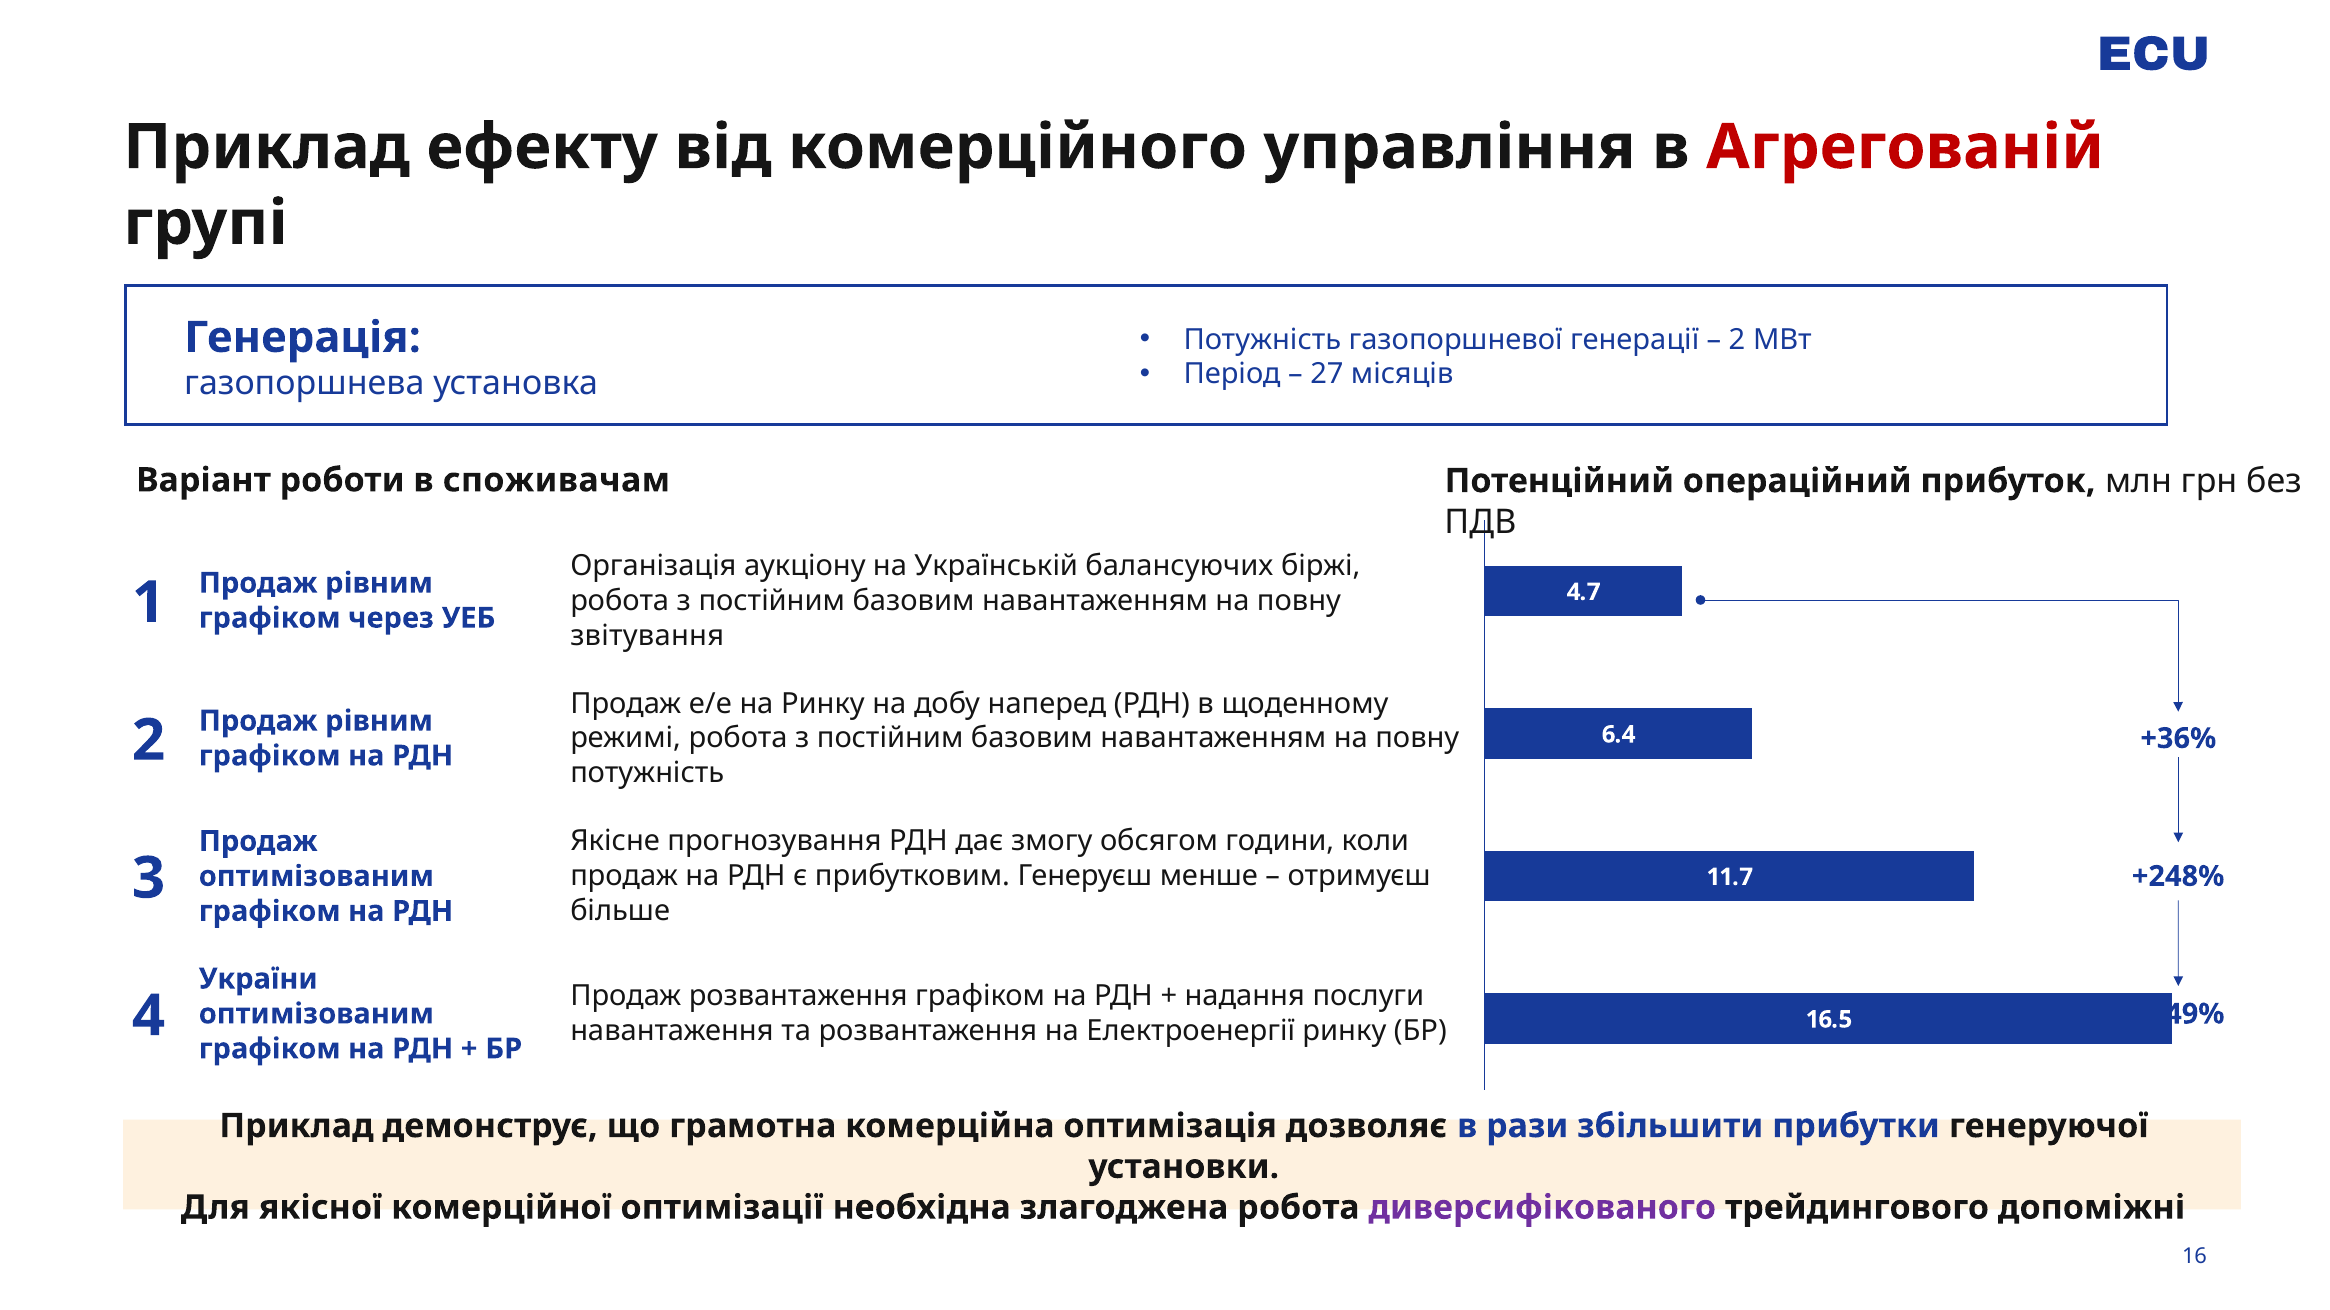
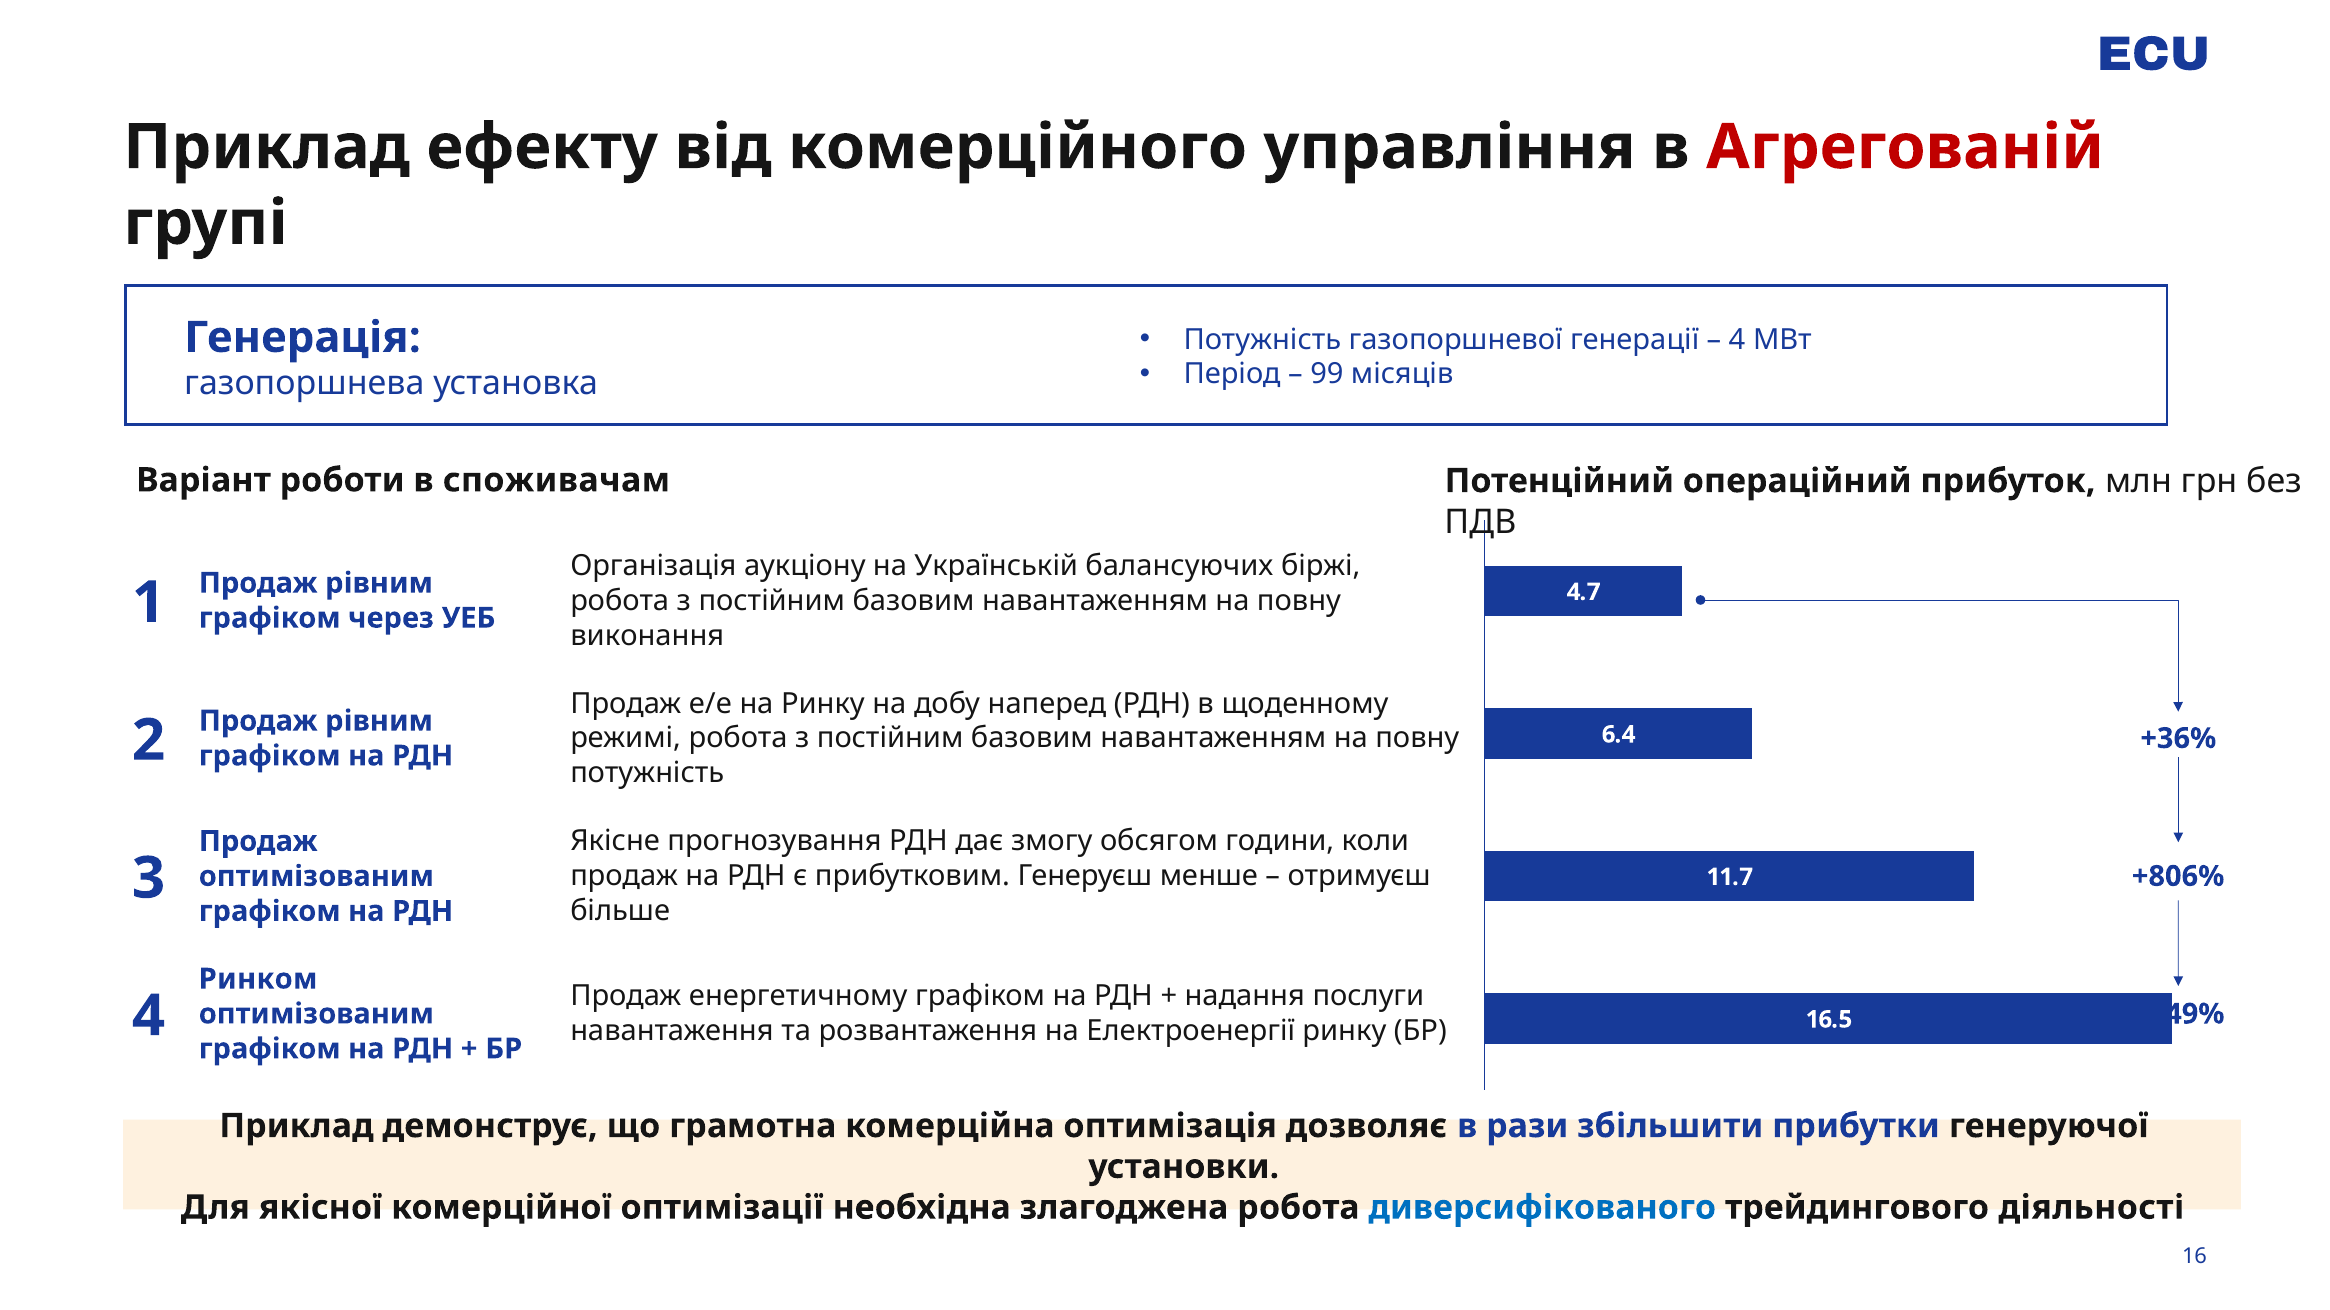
2 at (1737, 340): 2 -> 4
27: 27 -> 99
звітування: звітування -> виконання
+248%: +248% -> +806%
України: України -> Ринком
Продаж розвантаження: розвантаження -> енергетичному
диверсифікованого colour: purple -> blue
допоміжні: допоміжні -> діяльності
